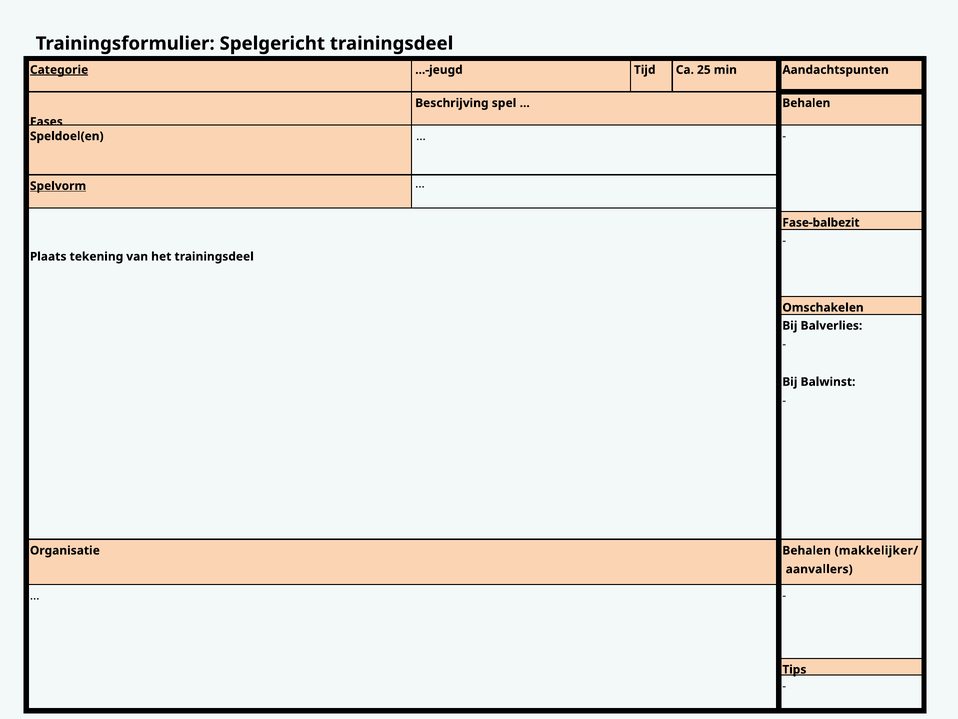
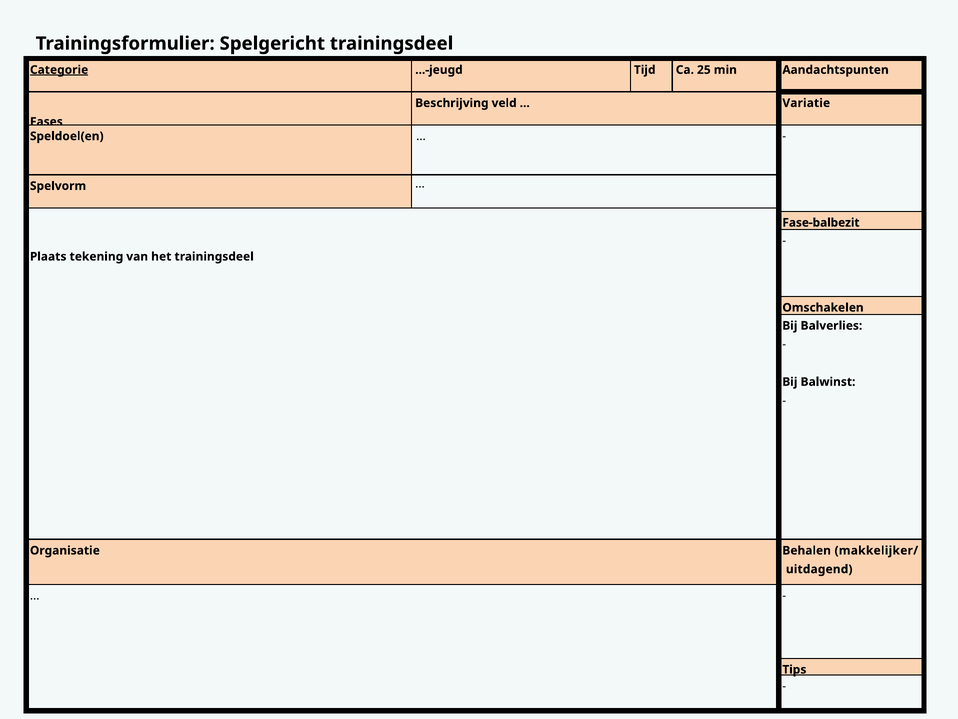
Beschrijving spel: spel -> veld
Behalen at (806, 103): Behalen -> Variatie
Spelvorm underline: present -> none
aanvallers: aanvallers -> uitdagend
